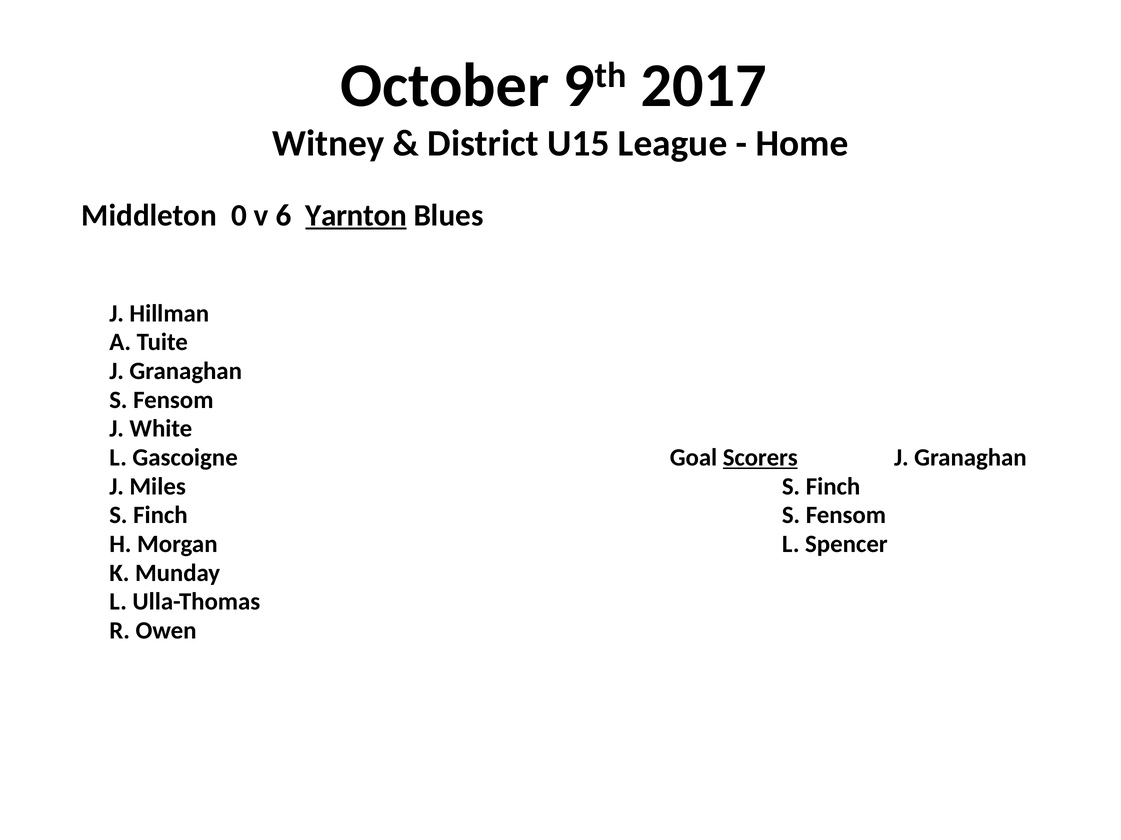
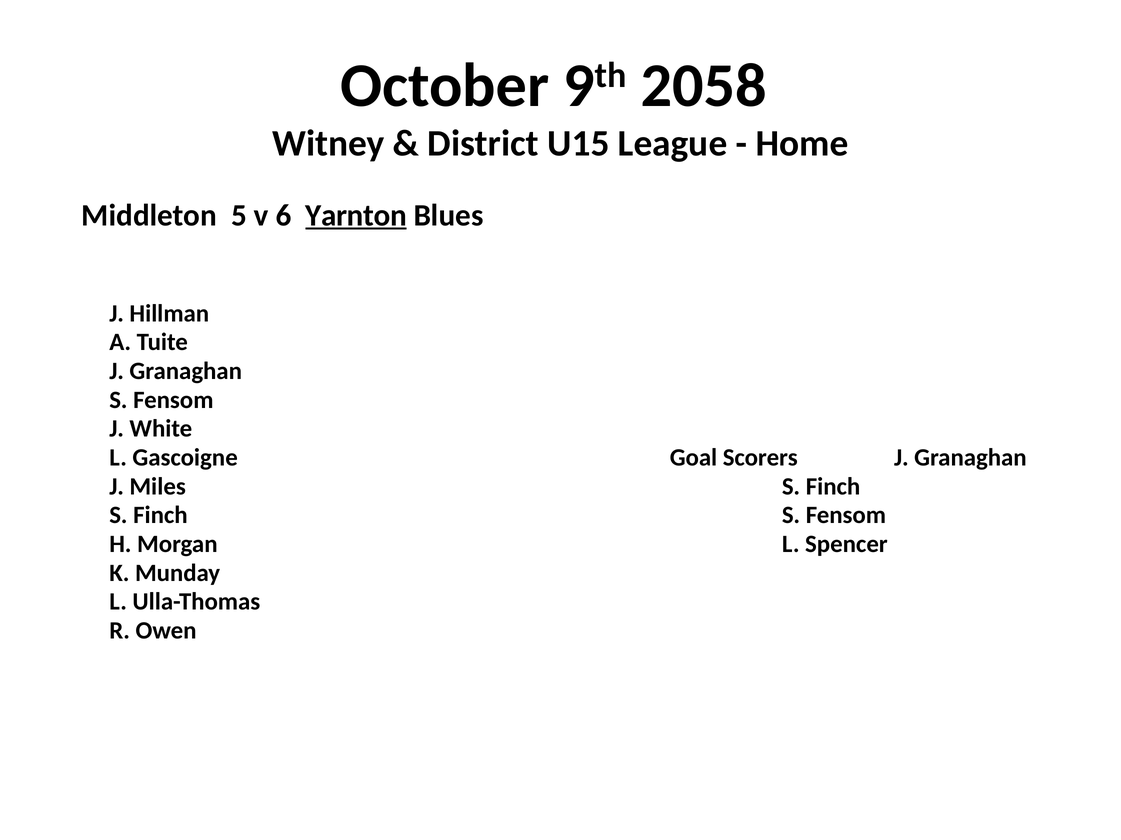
2017: 2017 -> 2058
0: 0 -> 5
Scorers underline: present -> none
